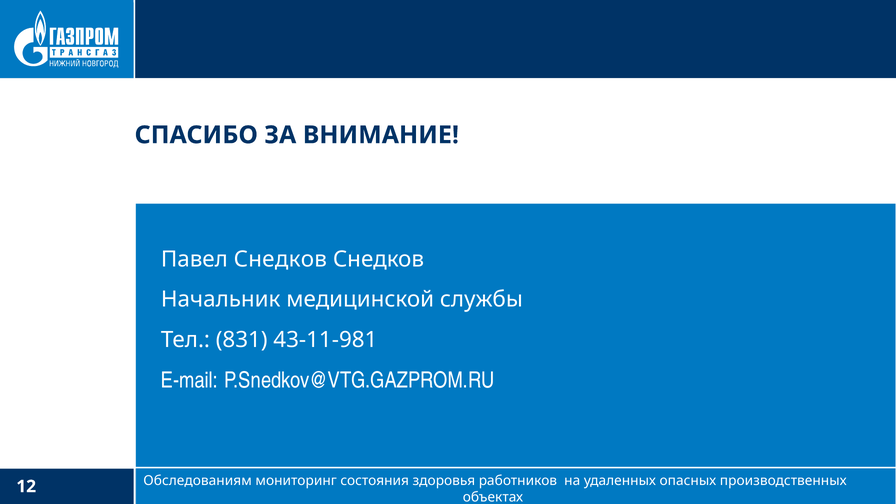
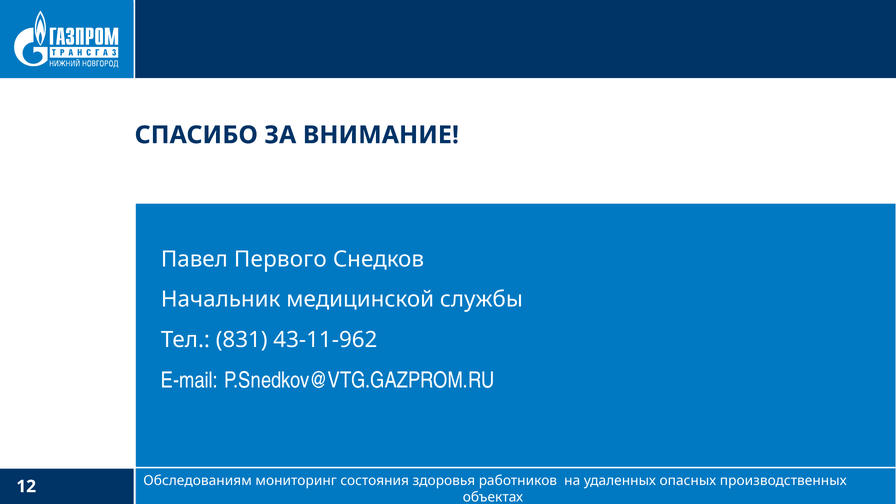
Павел Снедков: Снедков -> Первого
43-11-981: 43-11-981 -> 43-11-962
